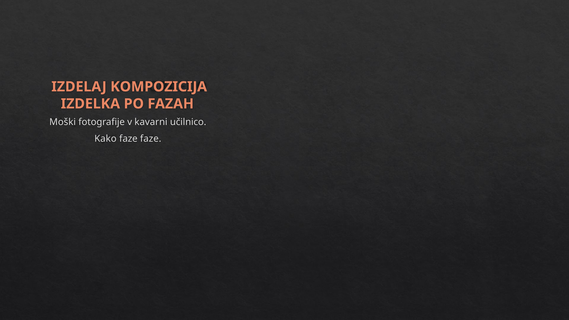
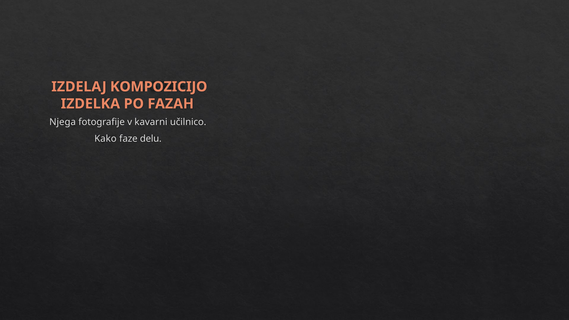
KOMPOZICIJA: KOMPOZICIJA -> KOMPOZICIJO
Moški: Moški -> Njega
faze faze: faze -> delu
